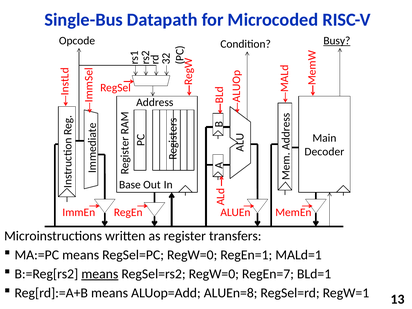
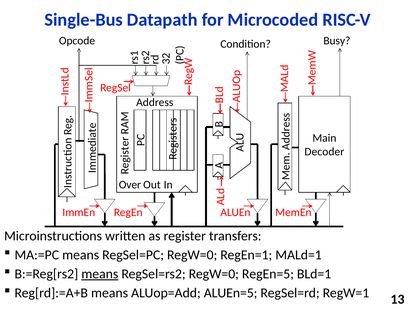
Busy underline: present -> none
Base: Base -> Over
RegEn=7: RegEn=7 -> RegEn=5
ALUEn=8: ALUEn=8 -> ALUEn=5
